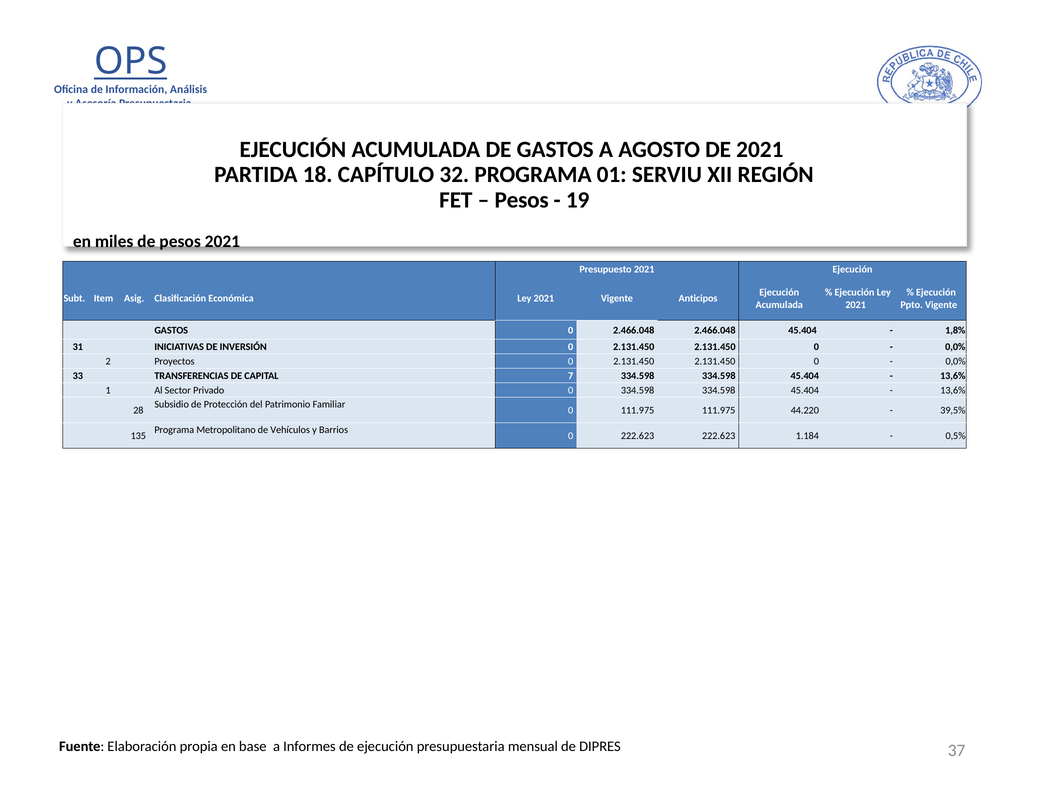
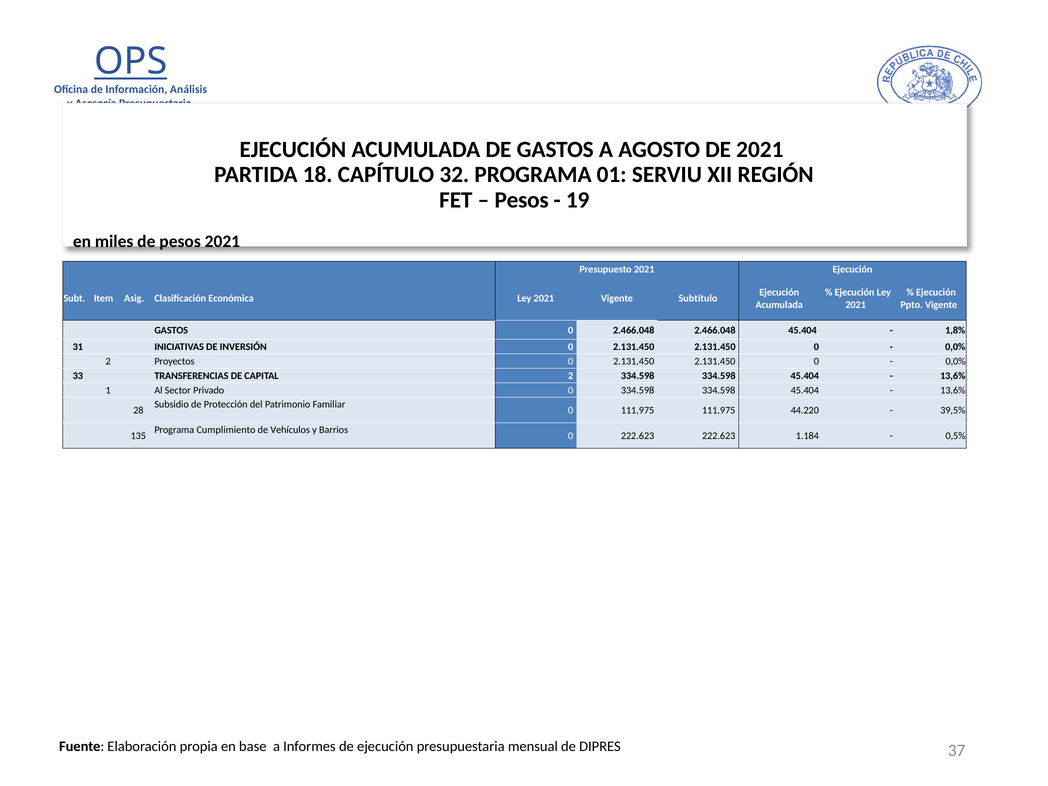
Anticipos: Anticipos -> Subtítulo
CAPITAL 7: 7 -> 2
Metropolitano: Metropolitano -> Cumplimiento
